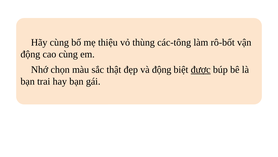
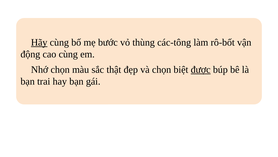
Hãy underline: none -> present
thiệu: thiệu -> bước
và động: động -> chọn
